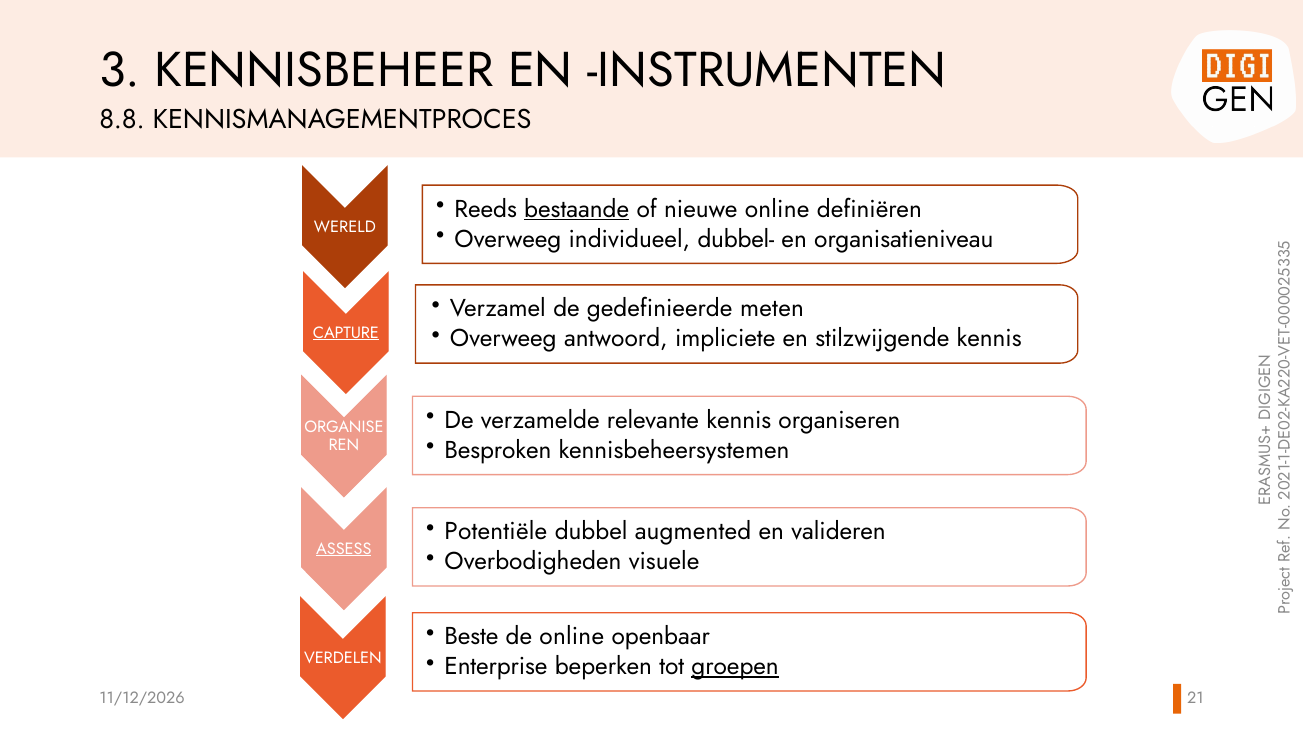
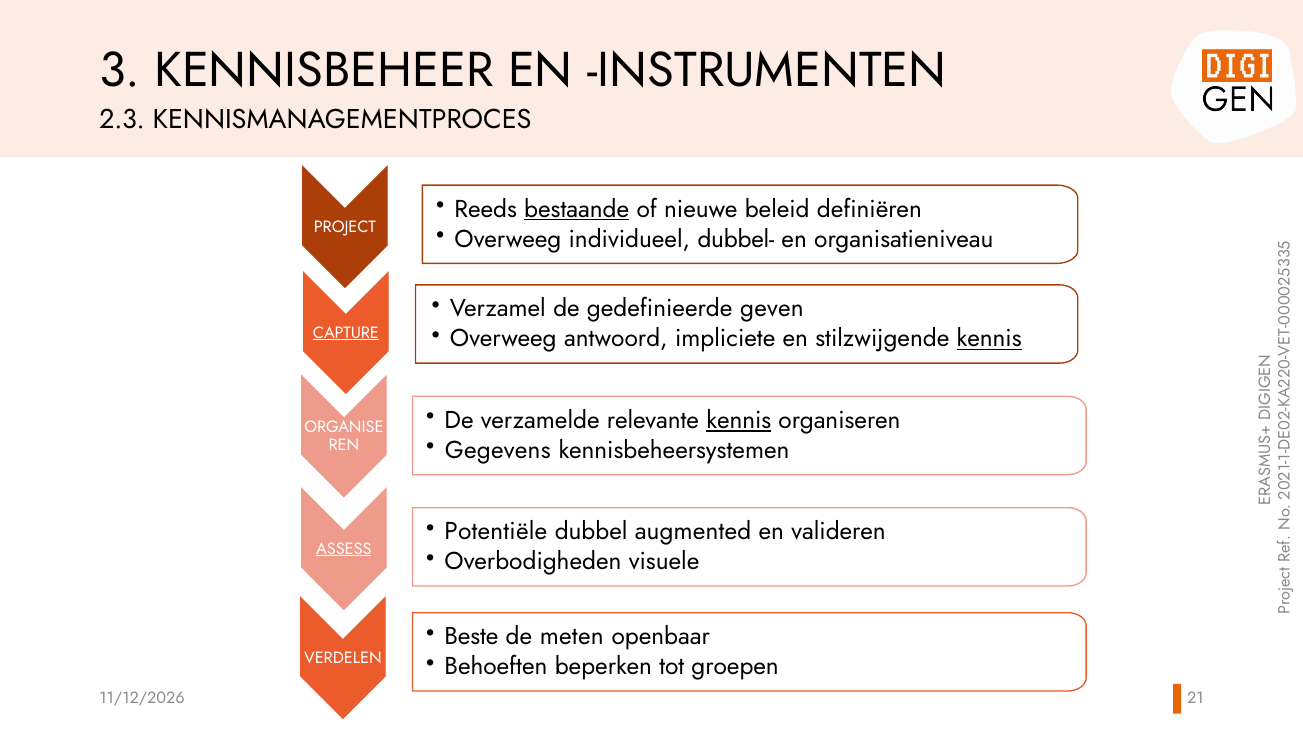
8.8: 8.8 -> 2.3
nieuwe online: online -> beleid
WERELD: WERELD -> PROJECT
meten: meten -> geven
kennis at (989, 339) underline: none -> present
kennis at (739, 420) underline: none -> present
Besproken: Besproken -> Gegevens
de online: online -> meten
Enterprise: Enterprise -> Behoeften
groepen underline: present -> none
